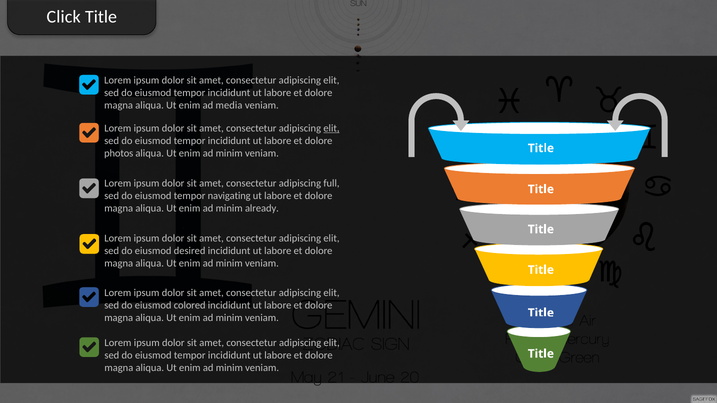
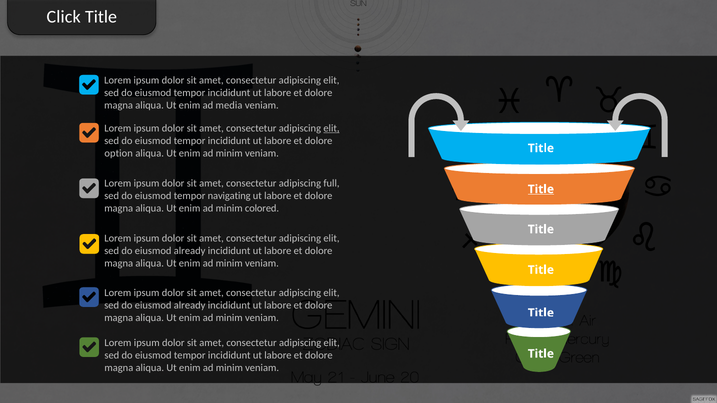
photos: photos -> option
Title at (541, 189) underline: none -> present
already: already -> colored
desired at (190, 251): desired -> already
colored at (190, 306): colored -> already
